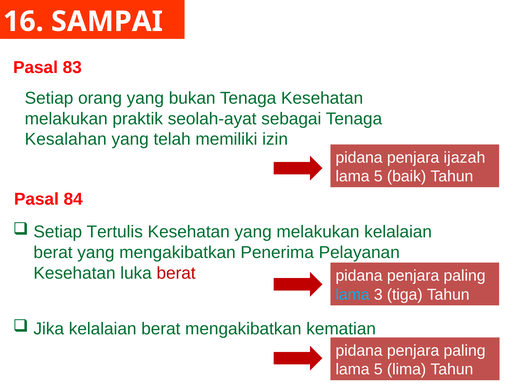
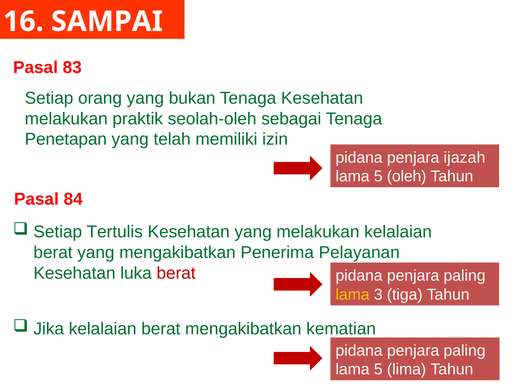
seolah-ayat: seolah-ayat -> seolah-oleh
Kesalahan: Kesalahan -> Penetapan
baik: baik -> oleh
lama at (353, 295) colour: light blue -> yellow
